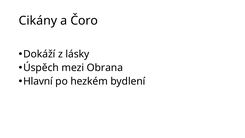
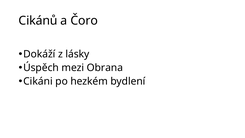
Cikány: Cikány -> Cikánů
Hlavní: Hlavní -> Cikáni
